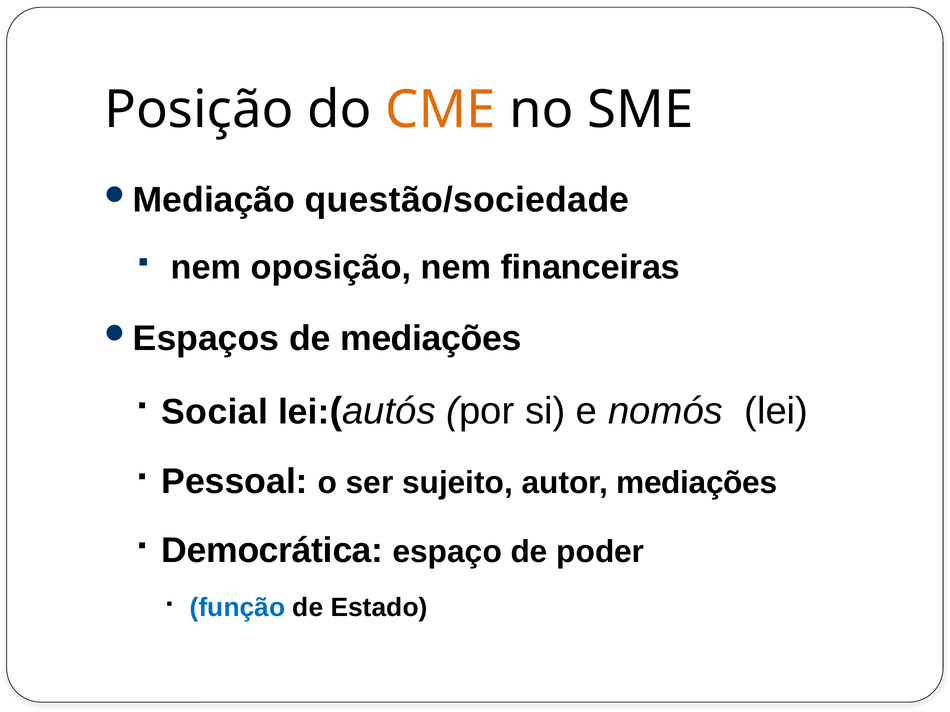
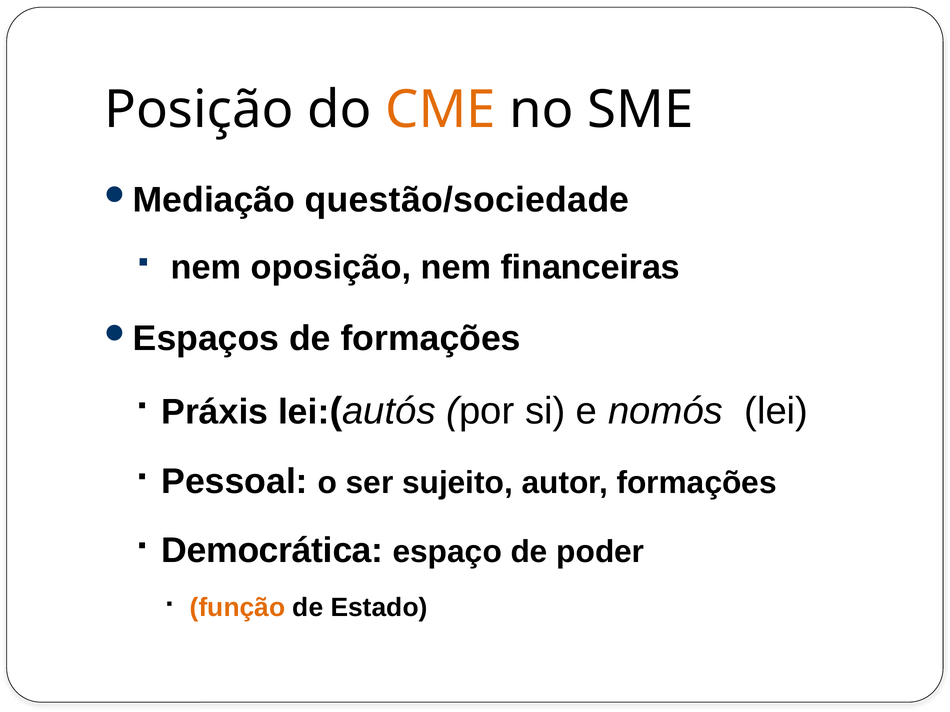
de mediações: mediações -> formações
Social: Social -> Práxis
autor mediações: mediações -> formações
função colour: blue -> orange
